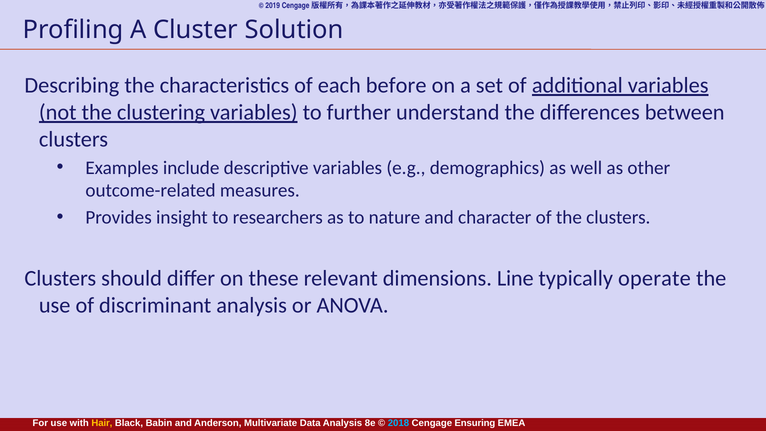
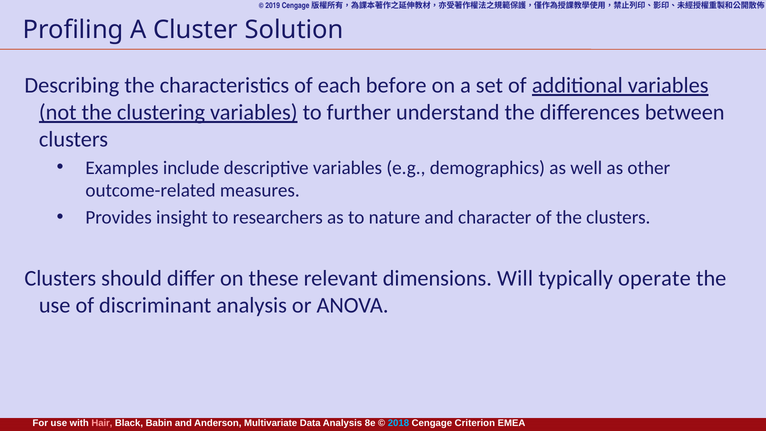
Line: Line -> Will
Hair colour: yellow -> pink
Ensuring: Ensuring -> Criterion
